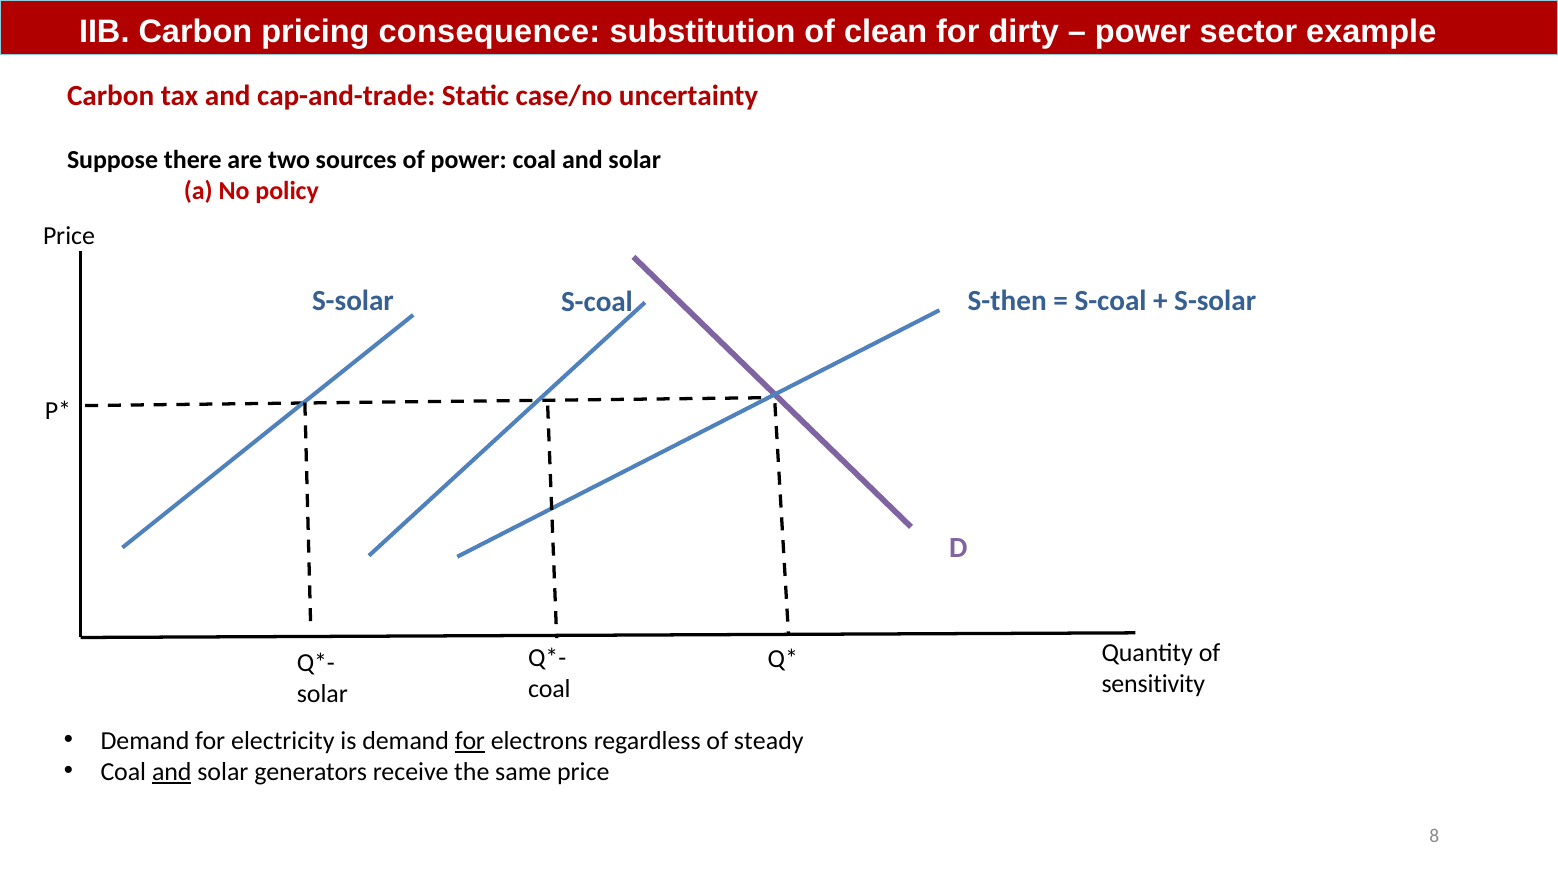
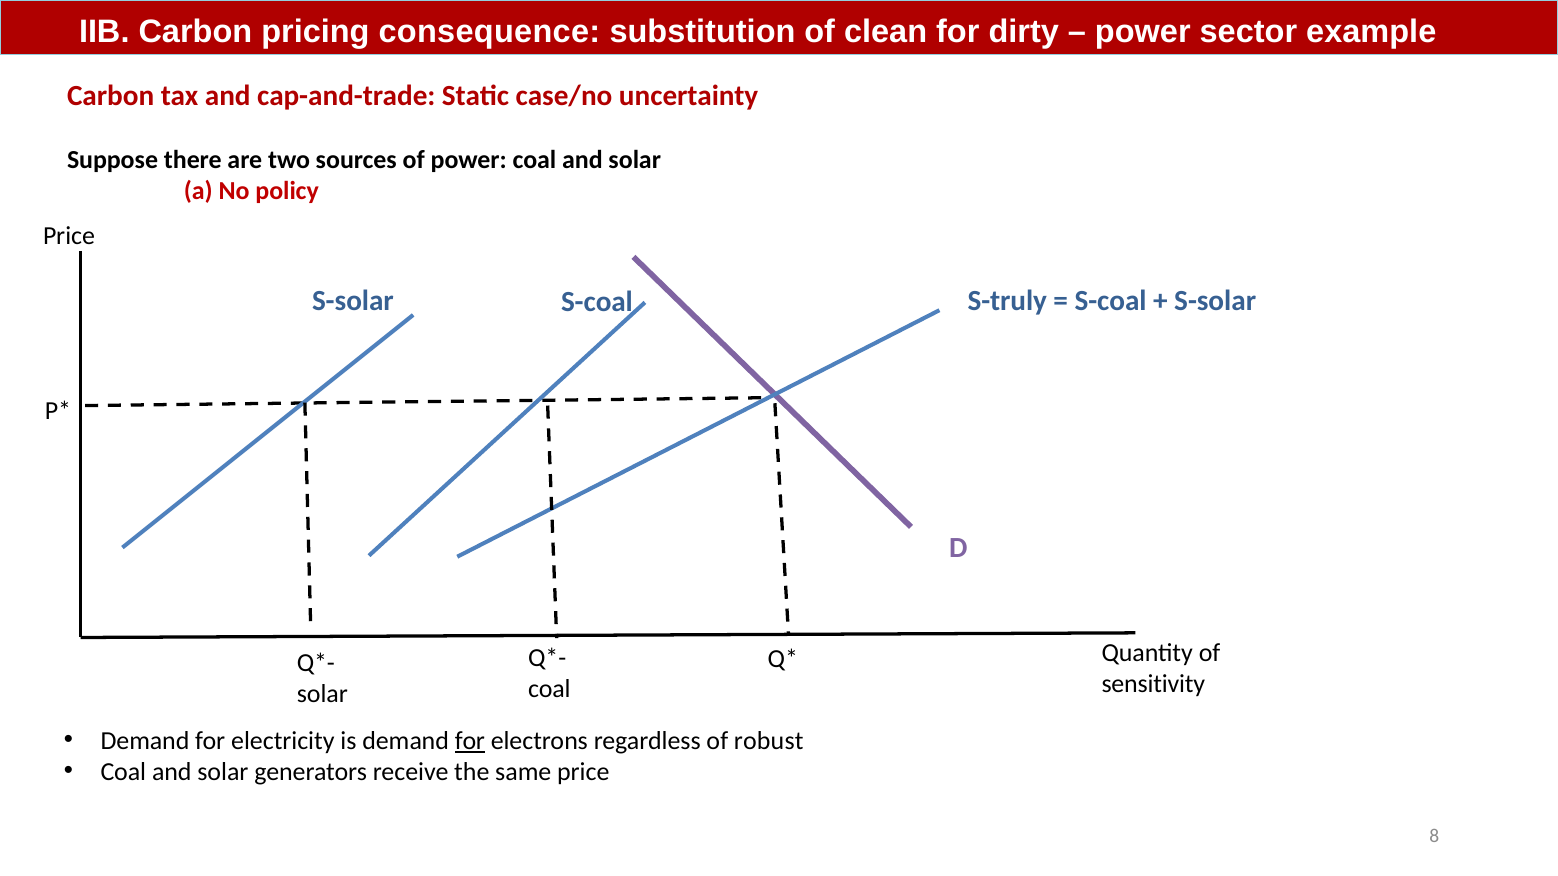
S-then: S-then -> S-truly
steady: steady -> robust
and at (172, 772) underline: present -> none
